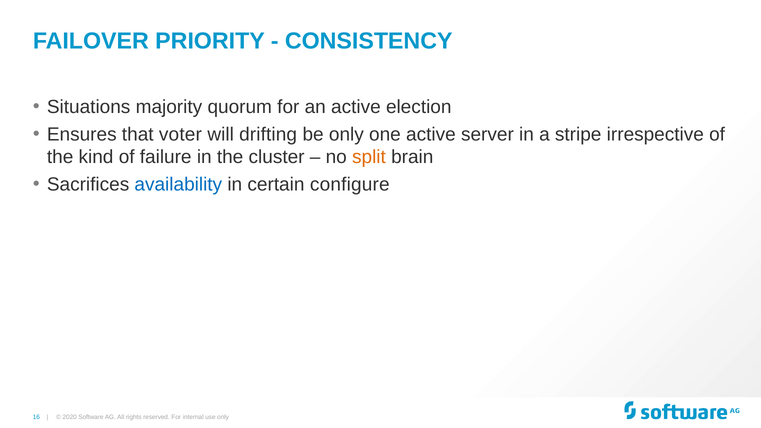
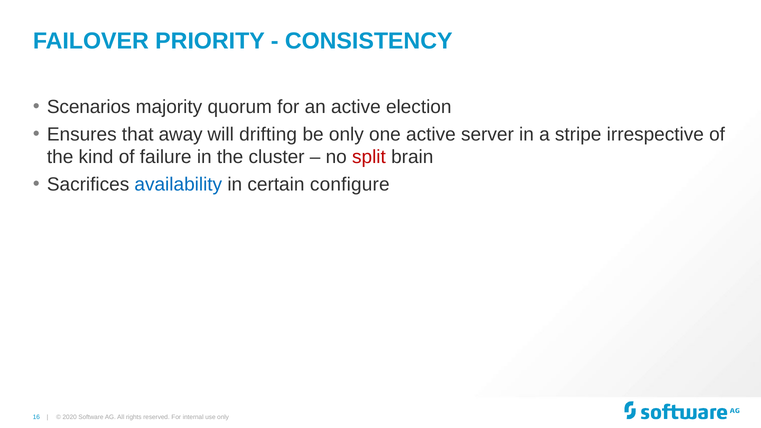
Situations: Situations -> Scenarios
voter: voter -> away
split colour: orange -> red
